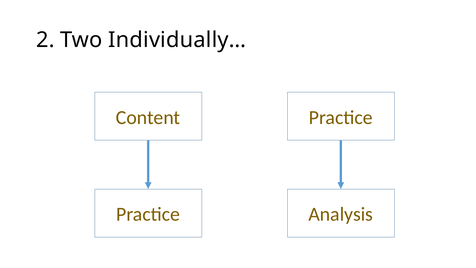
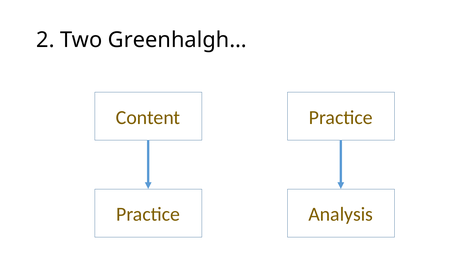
Individually…: Individually… -> Greenhalgh…
